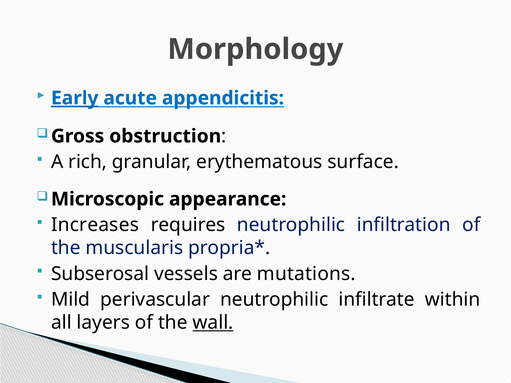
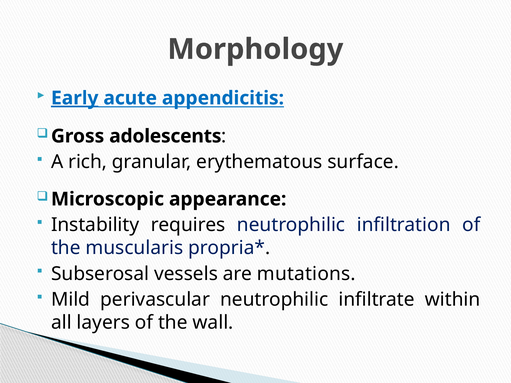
obstruction: obstruction -> adolescents
Increases: Increases -> Instability
wall underline: present -> none
